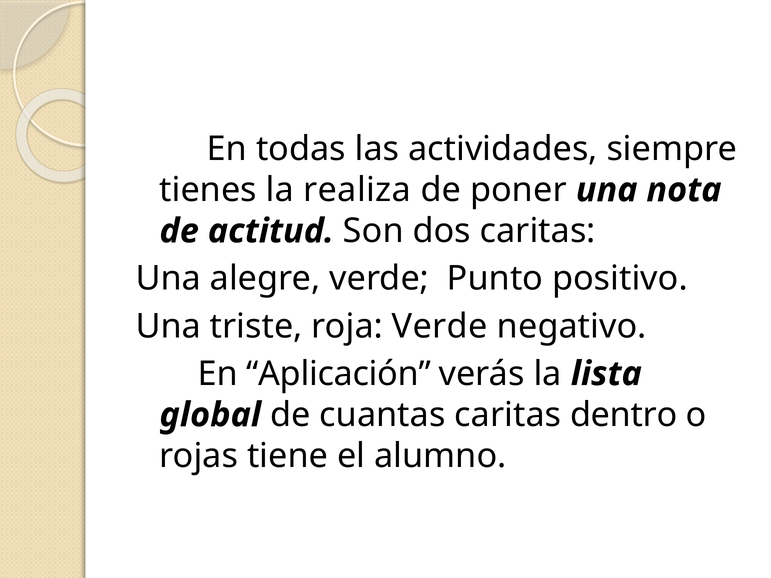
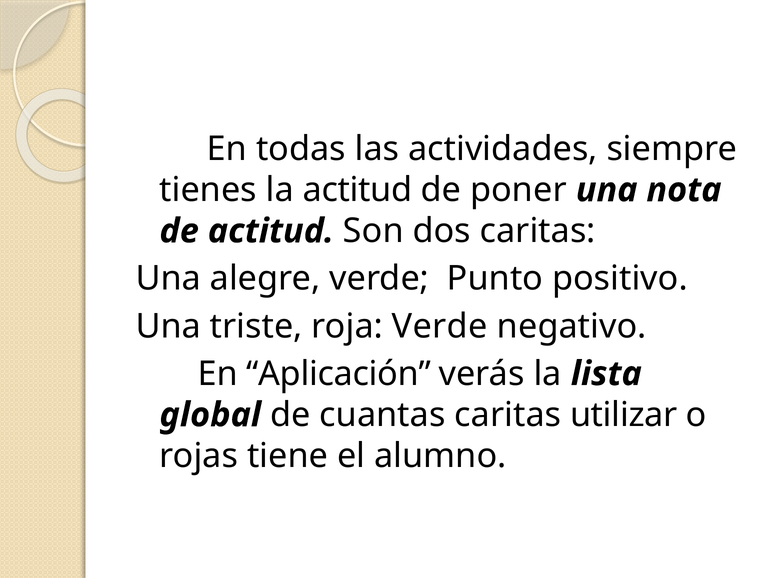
la realiza: realiza -> actitud
dentro: dentro -> utilizar
